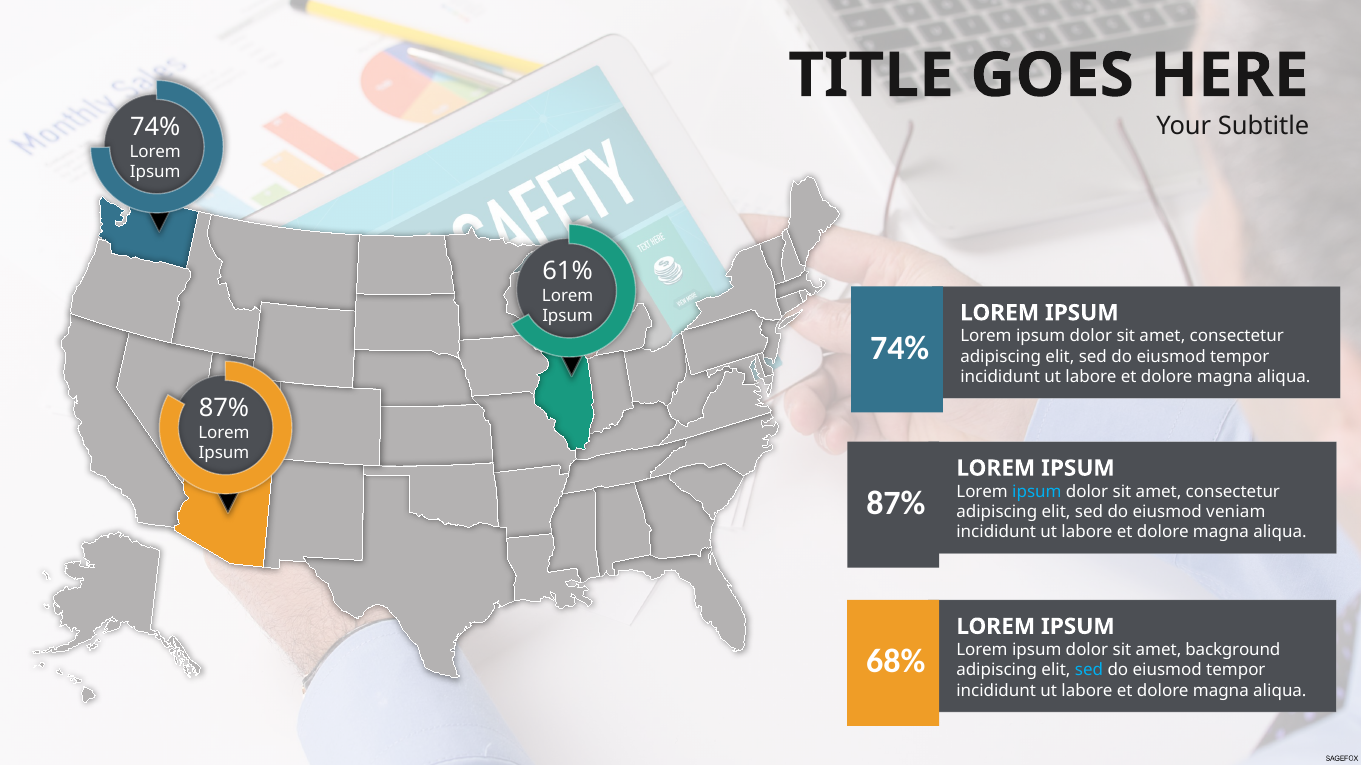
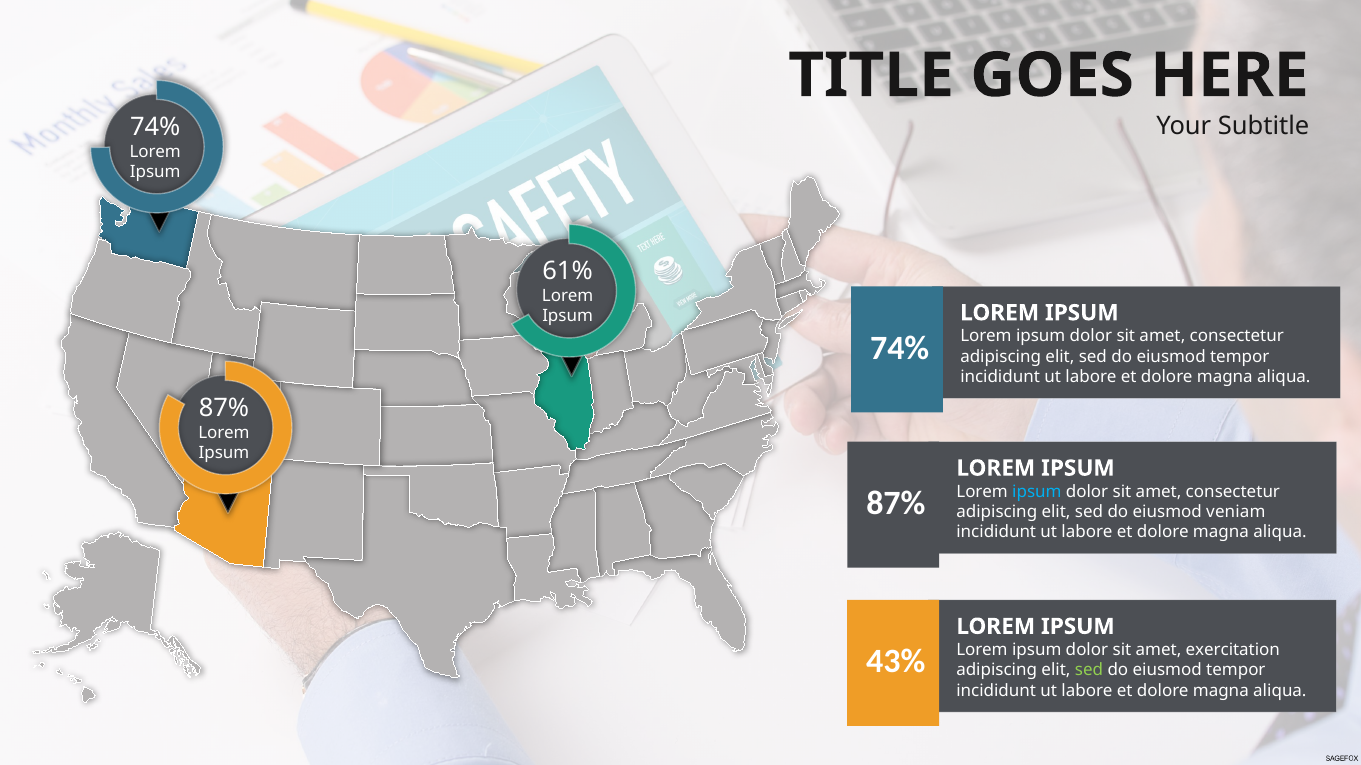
background: background -> exercitation
68%: 68% -> 43%
sed at (1089, 671) colour: light blue -> light green
